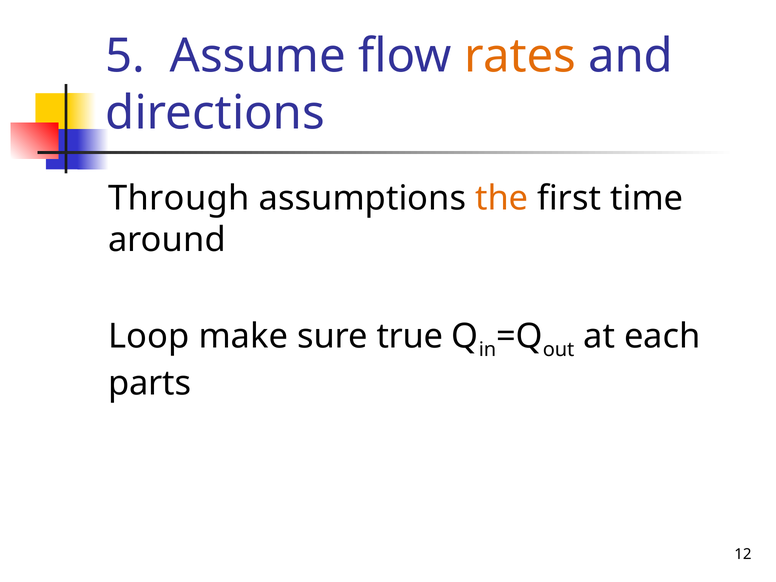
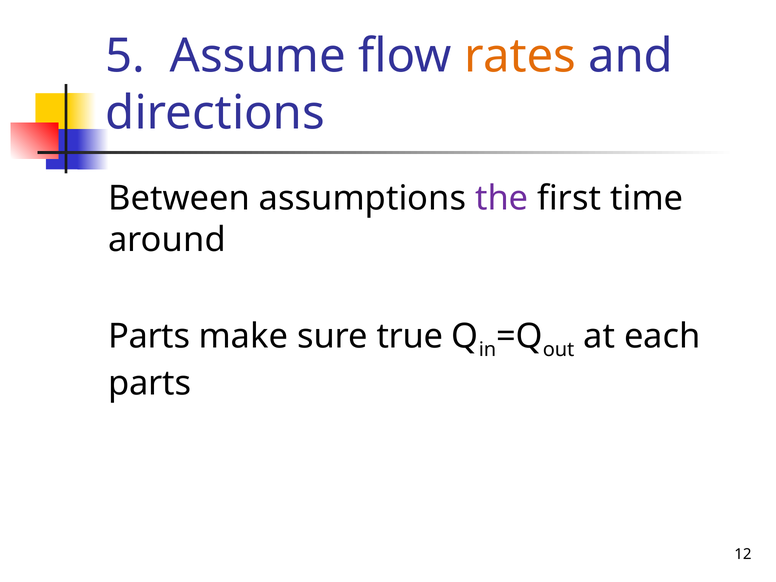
Through: Through -> Between
the colour: orange -> purple
Loop at (149, 336): Loop -> Parts
